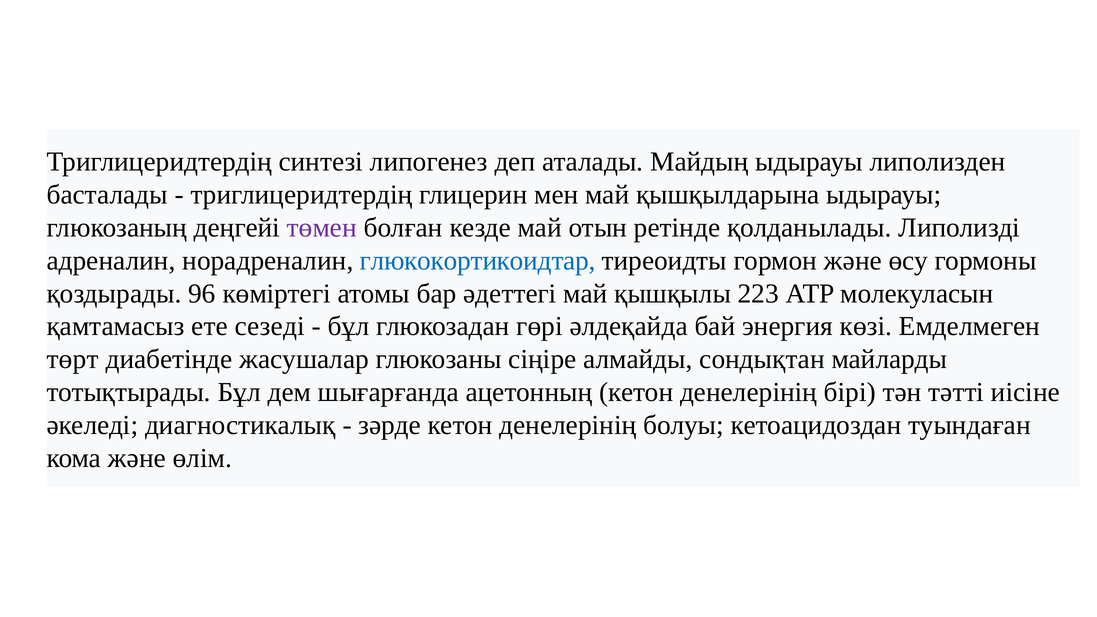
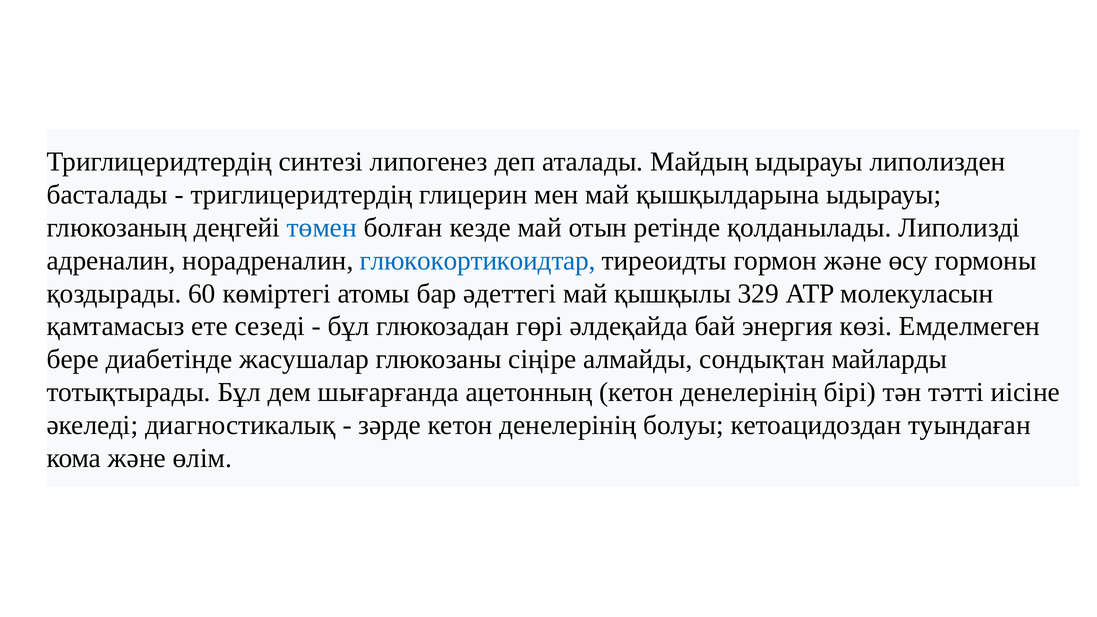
төмен colour: purple -> blue
96: 96 -> 60
223: 223 -> 329
төрт: төрт -> бере
